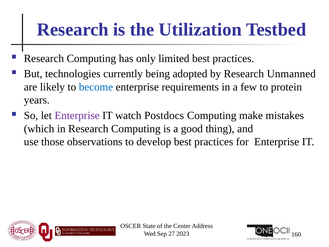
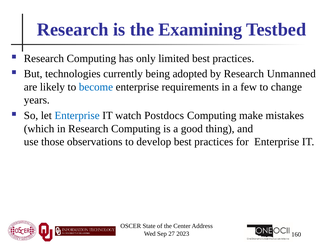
Utilization: Utilization -> Examining
protein: protein -> change
Enterprise at (77, 115) colour: purple -> blue
